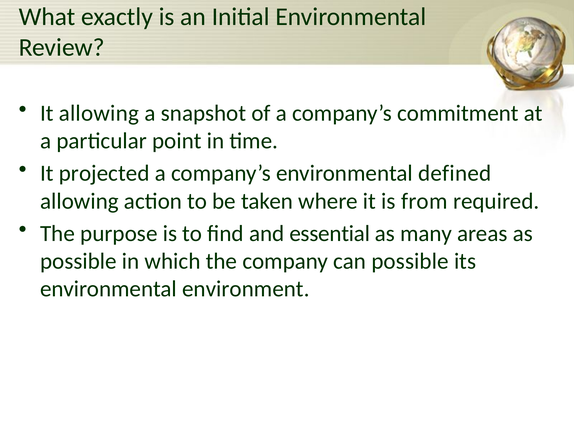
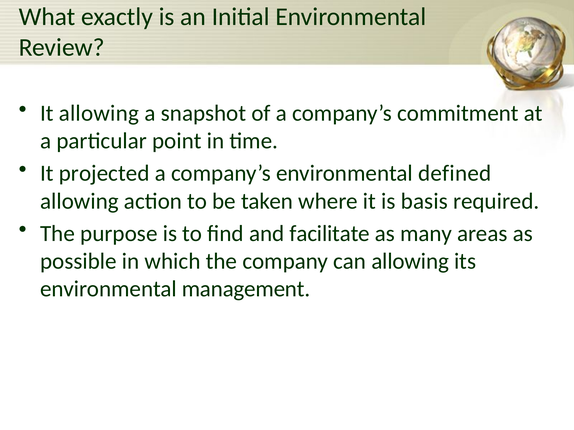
from: from -> basis
essential: essential -> facilitate
can possible: possible -> allowing
environment: environment -> management
